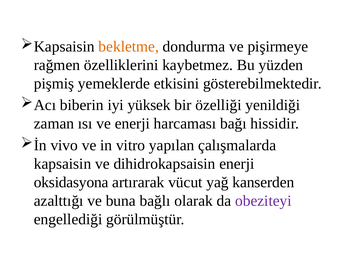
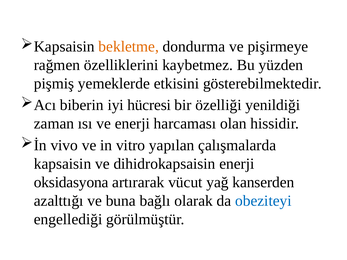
yüksek: yüksek -> hücresi
bağı: bağı -> olan
obeziteyi colour: purple -> blue
